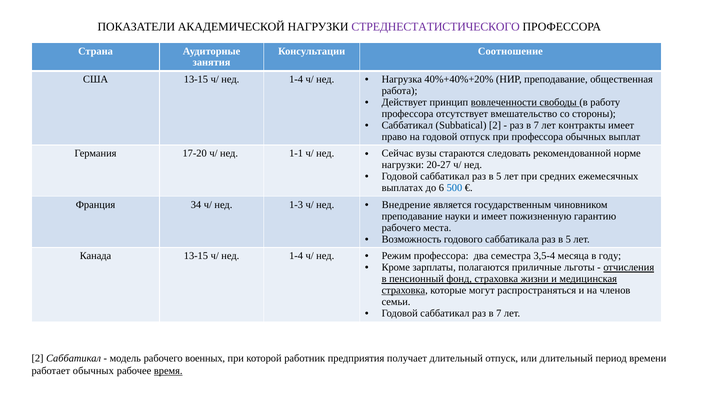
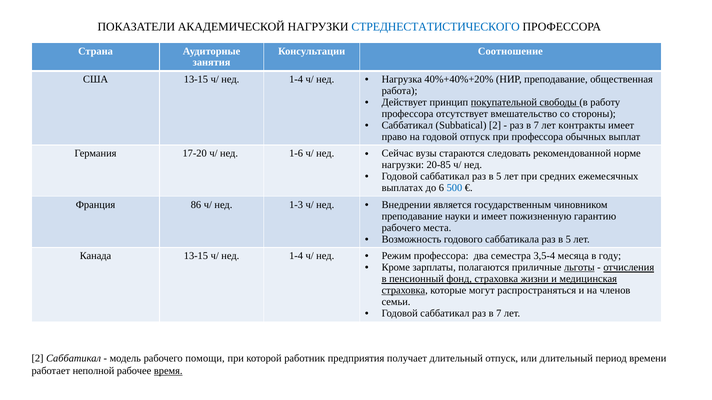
СТРЕДНЕСТАТИСТИЧЕСКОГО colour: purple -> blue
вовлеченности: вовлеченности -> покупательной
1-1: 1-1 -> 1-6
20-27: 20-27 -> 20-85
34: 34 -> 86
Внедрение: Внедрение -> Внедрении
льготы underline: none -> present
военных: военных -> помощи
работает обычных: обычных -> неполной
